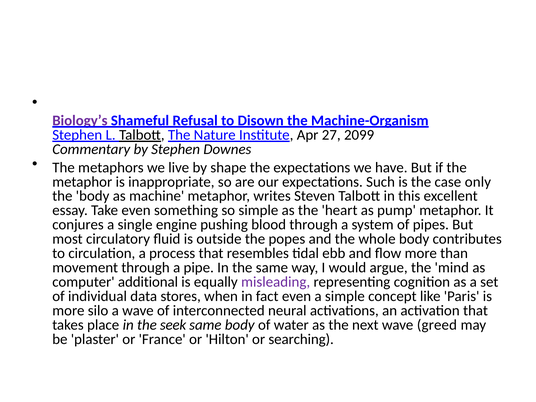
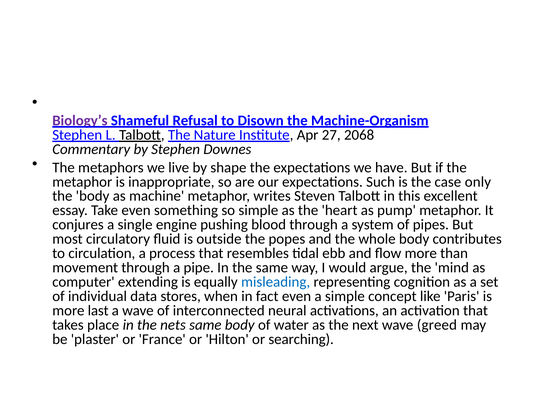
2099: 2099 -> 2068
additional: additional -> extending
misleading colour: purple -> blue
silo: silo -> last
seek: seek -> nets
